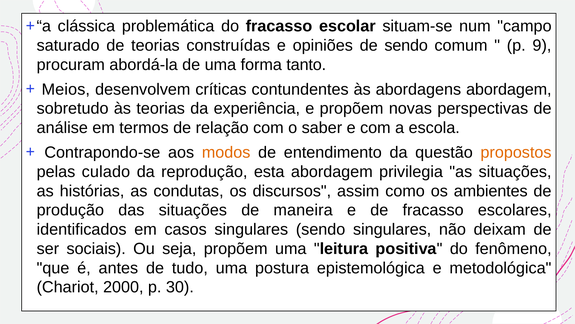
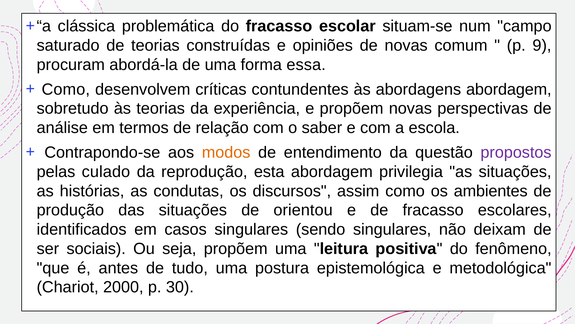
de sendo: sendo -> novas
tanto: tanto -> essa
Meios at (66, 89): Meios -> Como
propostos colour: orange -> purple
maneira: maneira -> orientou
